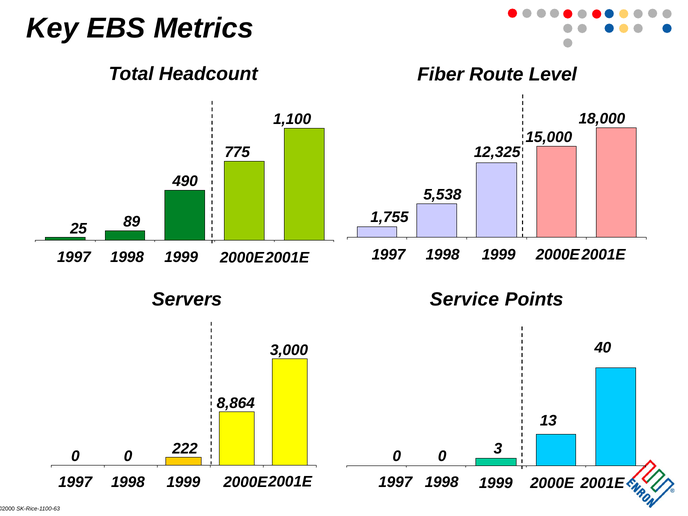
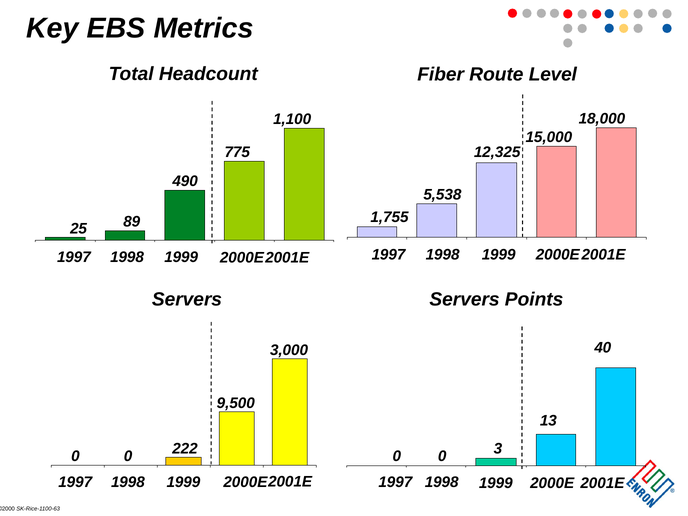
Service at (464, 299): Service -> Servers
8,864: 8,864 -> 9,500
